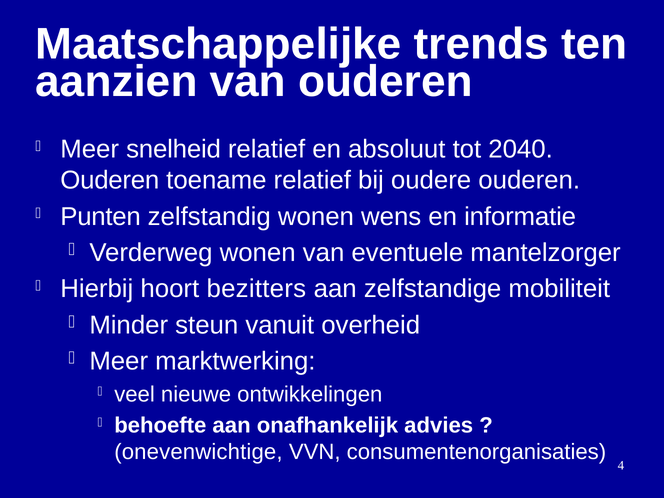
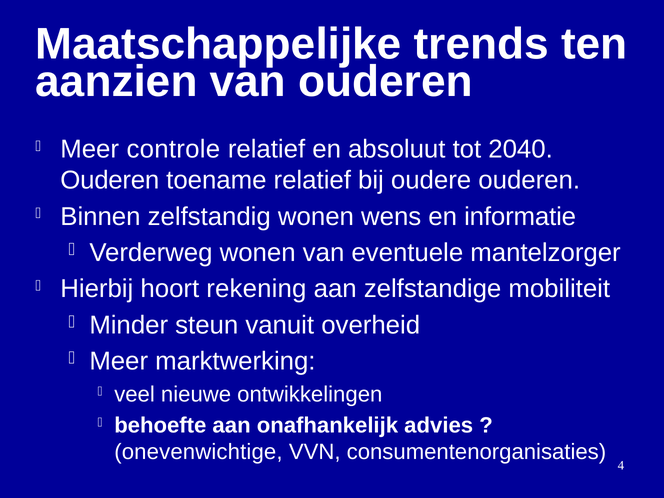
snelheid: snelheid -> controle
Punten: Punten -> Binnen
bezitters: bezitters -> rekening
